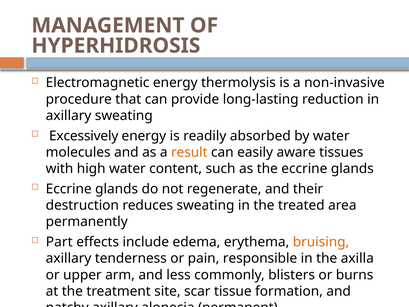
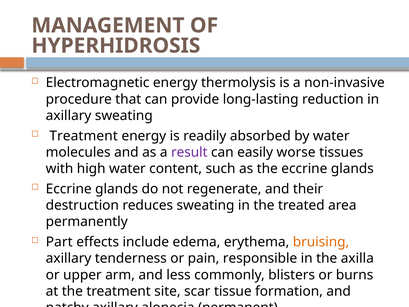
Excessively at (84, 136): Excessively -> Treatment
result colour: orange -> purple
aware: aware -> worse
